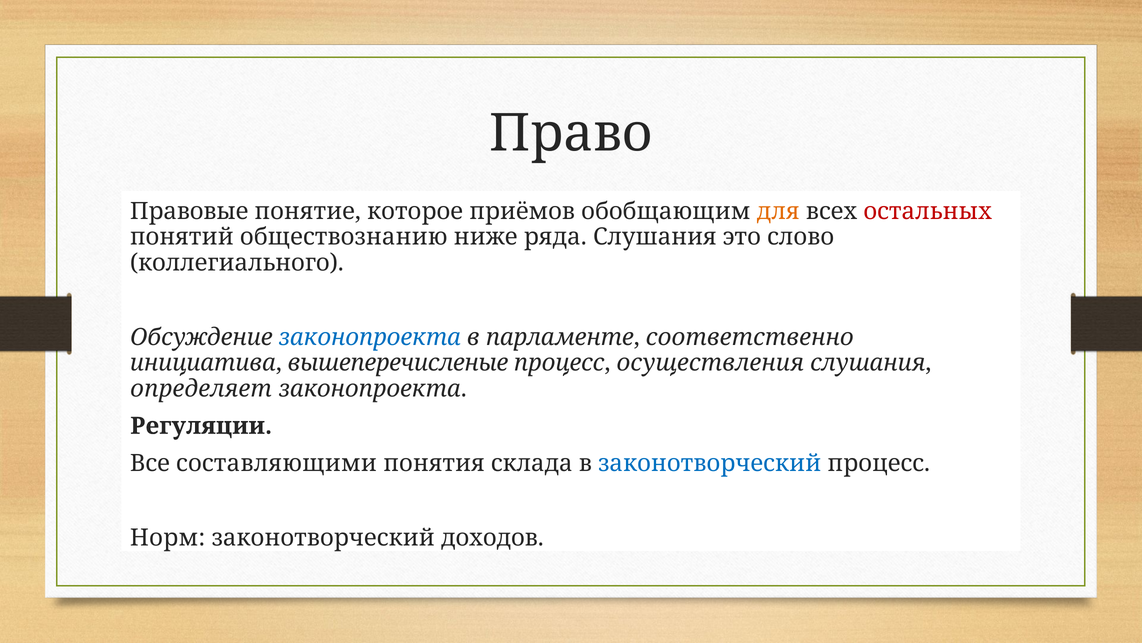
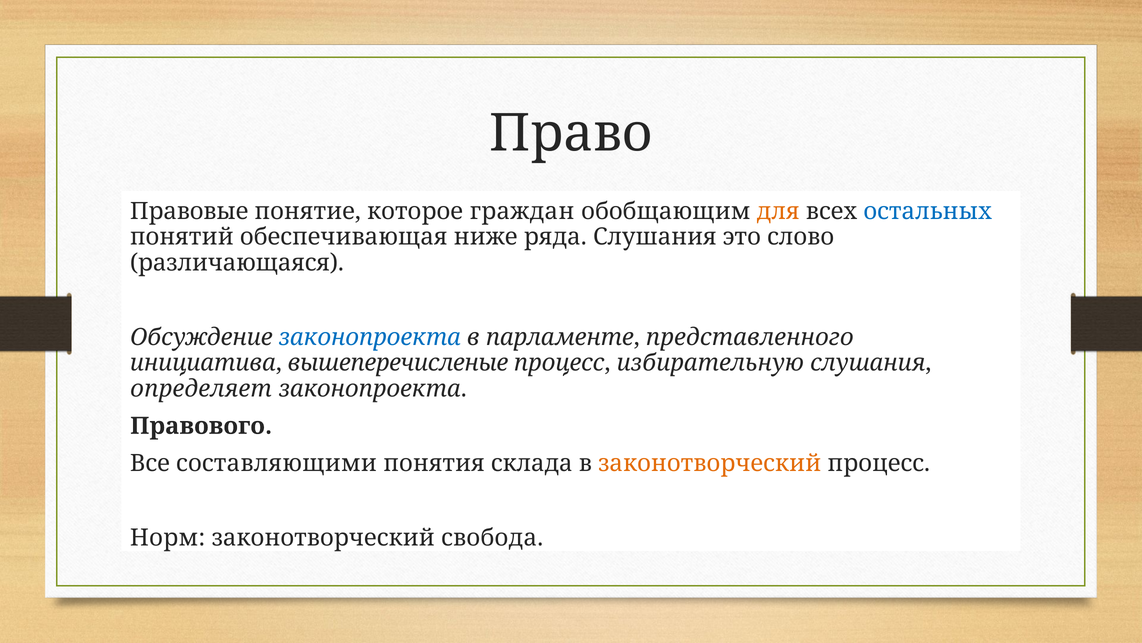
приёмов: приёмов -> граждан
остальных colour: red -> blue
обществознанию: обществознанию -> обеспечивающая
коллегиального: коллегиального -> различающаяся
соответственно: соответственно -> представленного
осуществления: осуществления -> избирательную
Регуляции: Регуляции -> Правового
законотворческий at (710, 463) colour: blue -> orange
доходов: доходов -> свобода
